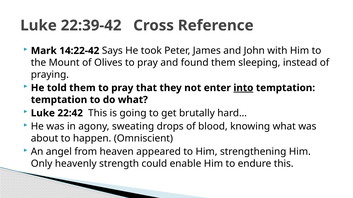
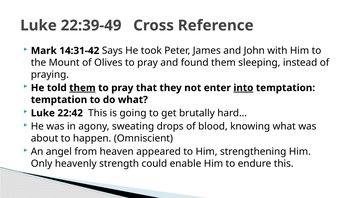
22:39-42: 22:39-42 -> 22:39-49
14:22-42: 14:22-42 -> 14:31-42
them at (82, 88) underline: none -> present
